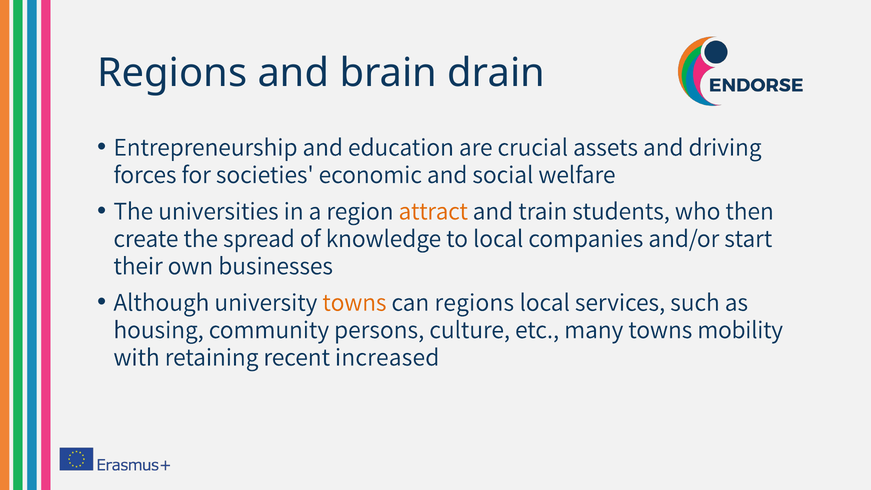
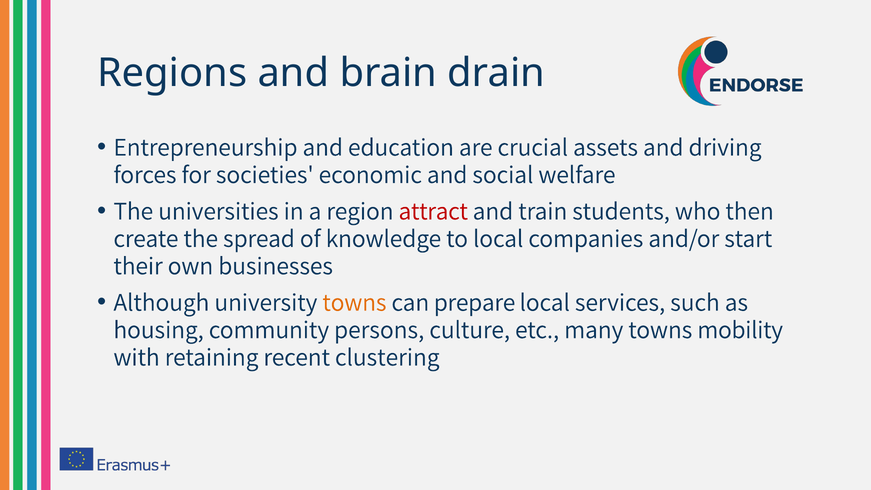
attract colour: orange -> red
can regions: regions -> prepare
increased: increased -> clustering
